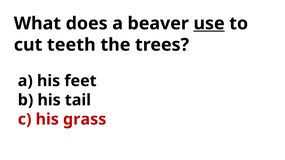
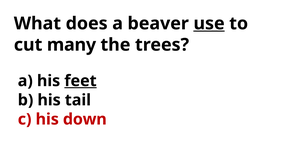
teeth: teeth -> many
feet underline: none -> present
grass: grass -> down
